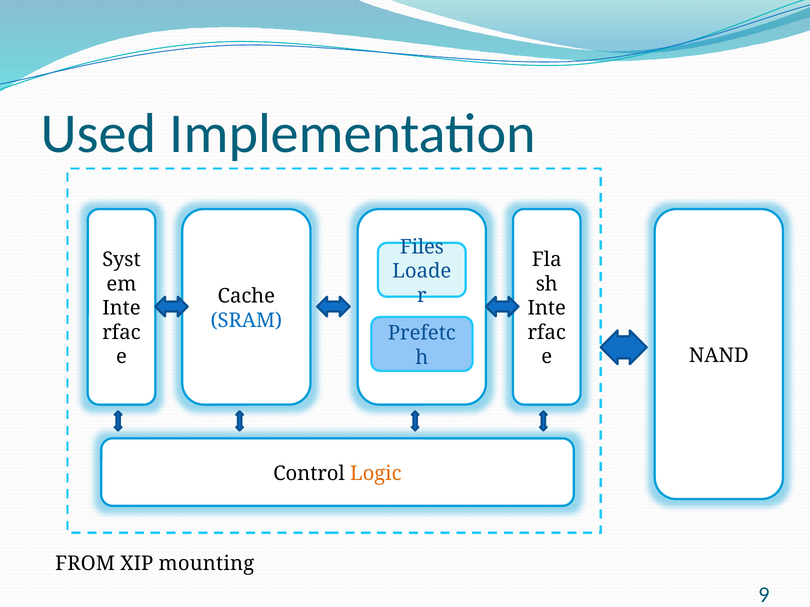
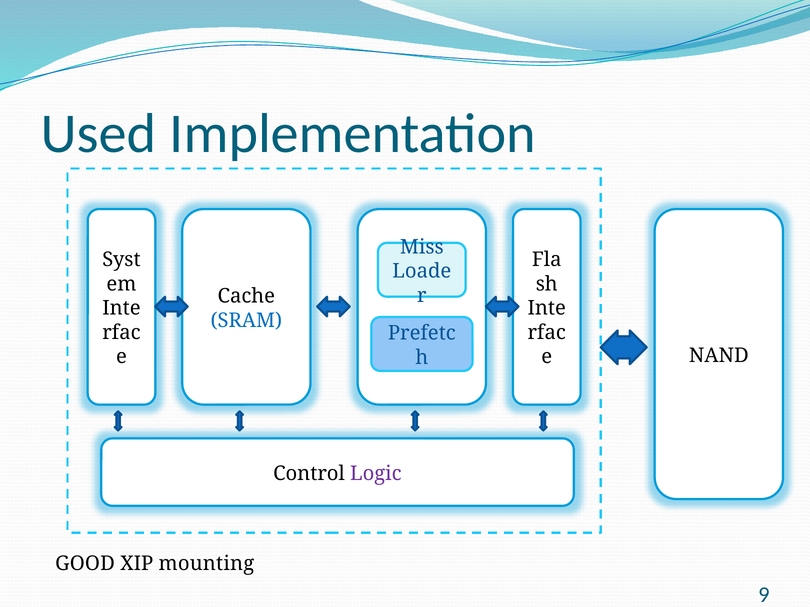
Files: Files -> Miss
Logic colour: orange -> purple
FROM: FROM -> GOOD
